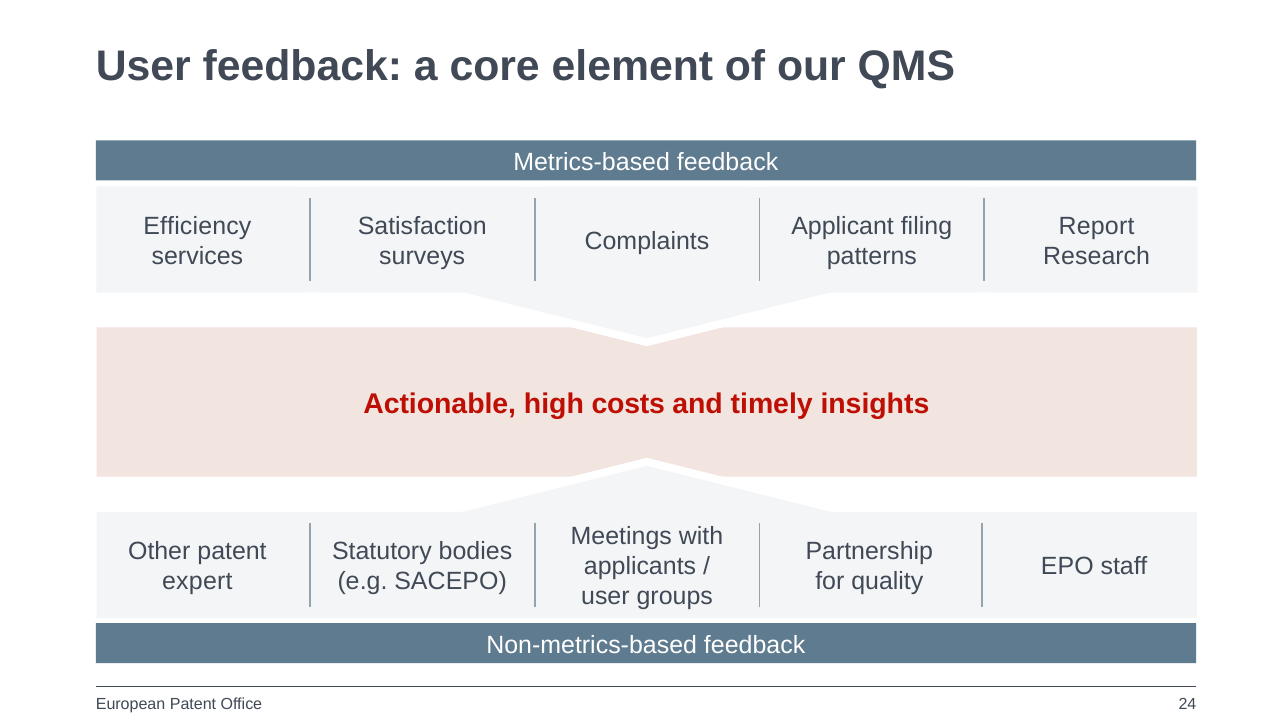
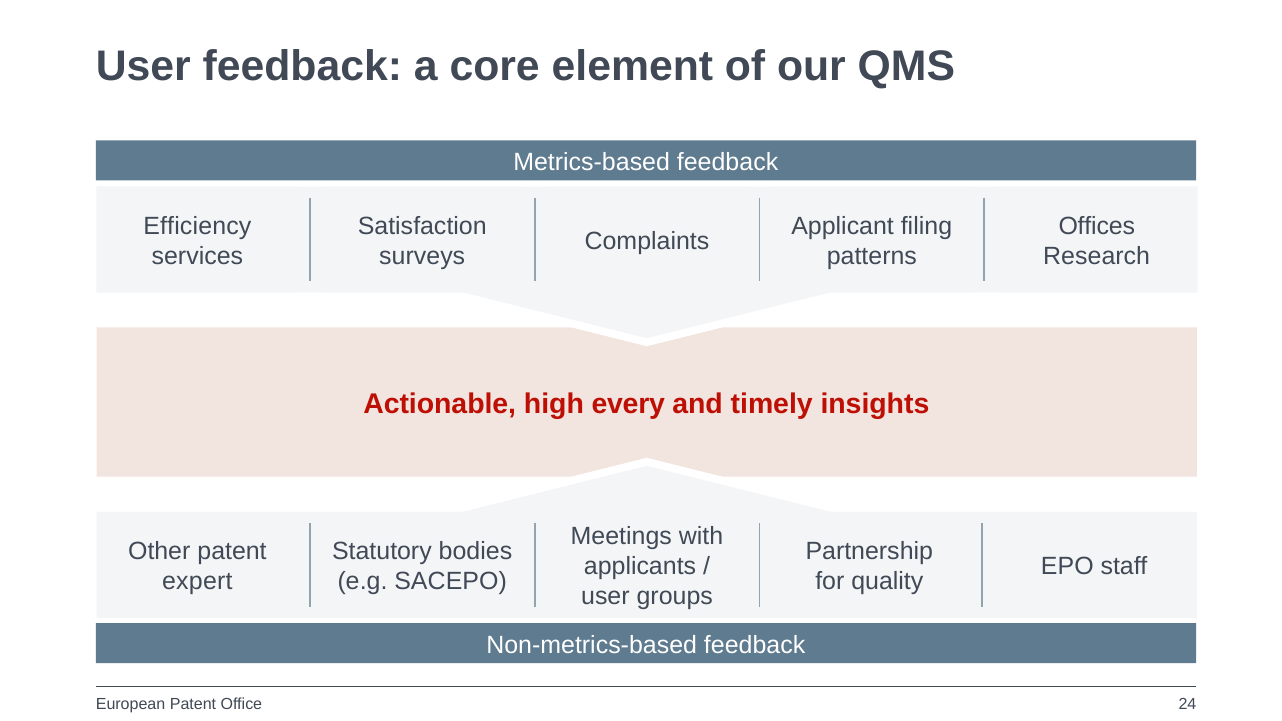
Report: Report -> Offices
costs: costs -> every
